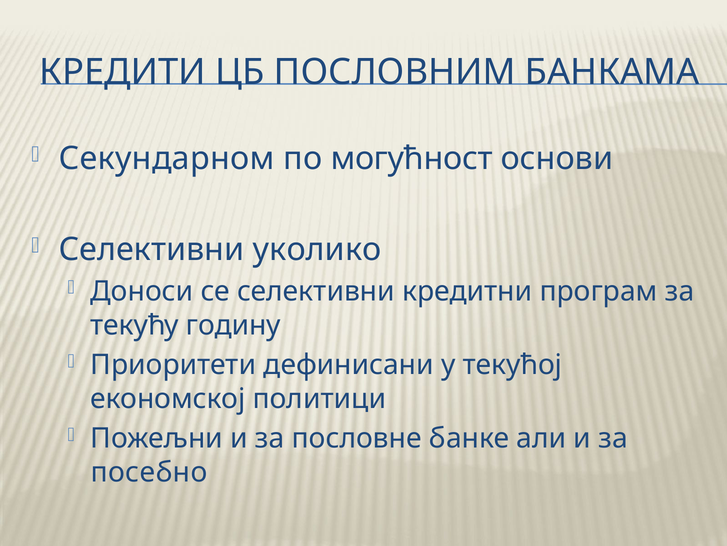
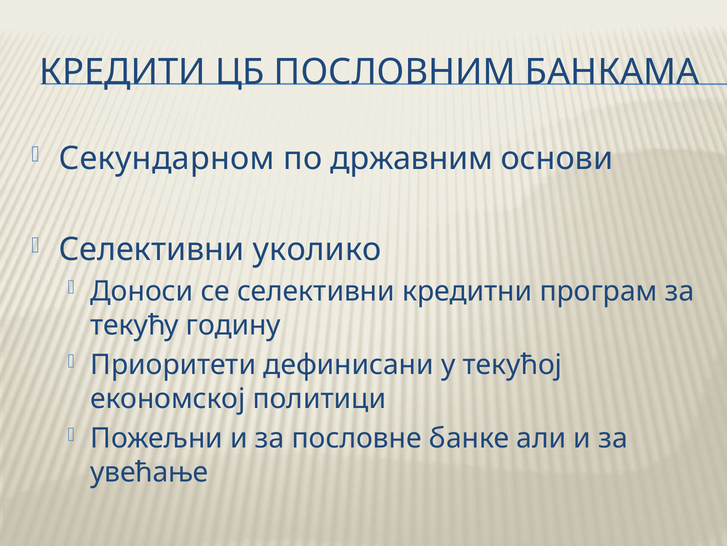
могућност: могућност -> државним
посебно: посебно -> увећање
